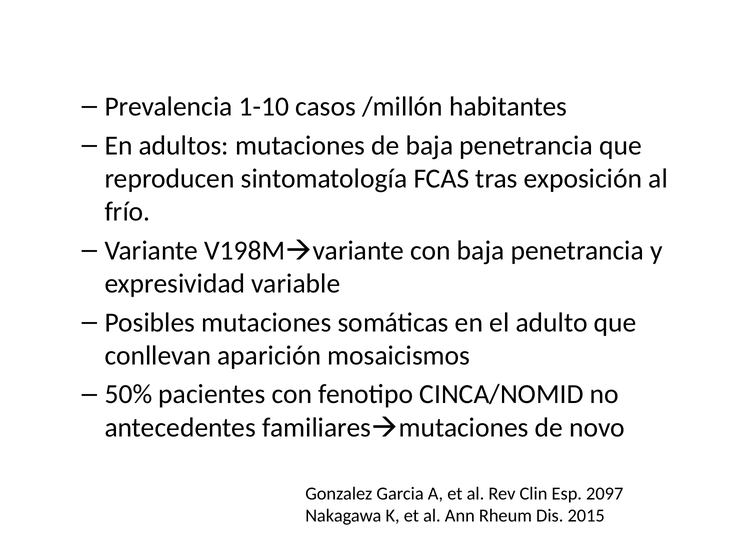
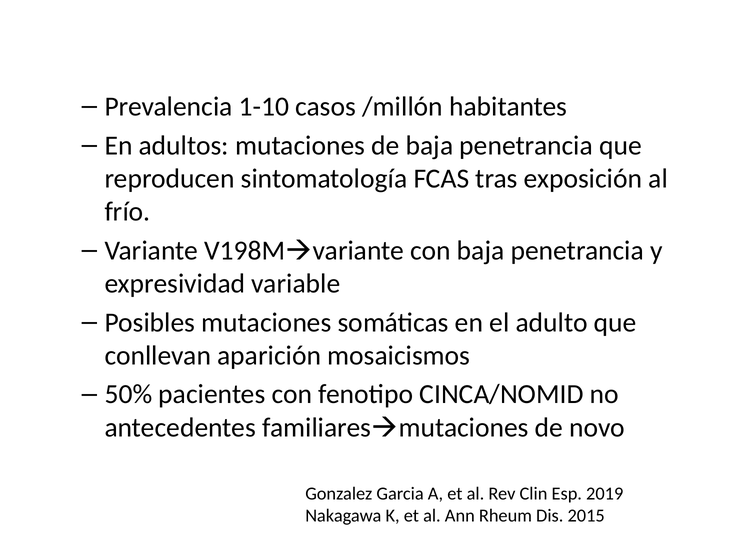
2097: 2097 -> 2019
